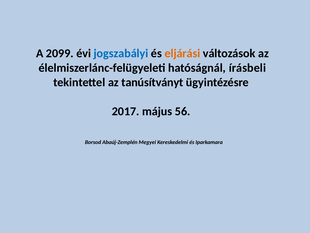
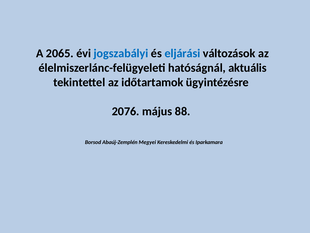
2099: 2099 -> 2065
eljárási colour: orange -> blue
írásbeli: írásbeli -> aktuális
tanúsítványt: tanúsítványt -> időtartamok
2017: 2017 -> 2076
56: 56 -> 88
